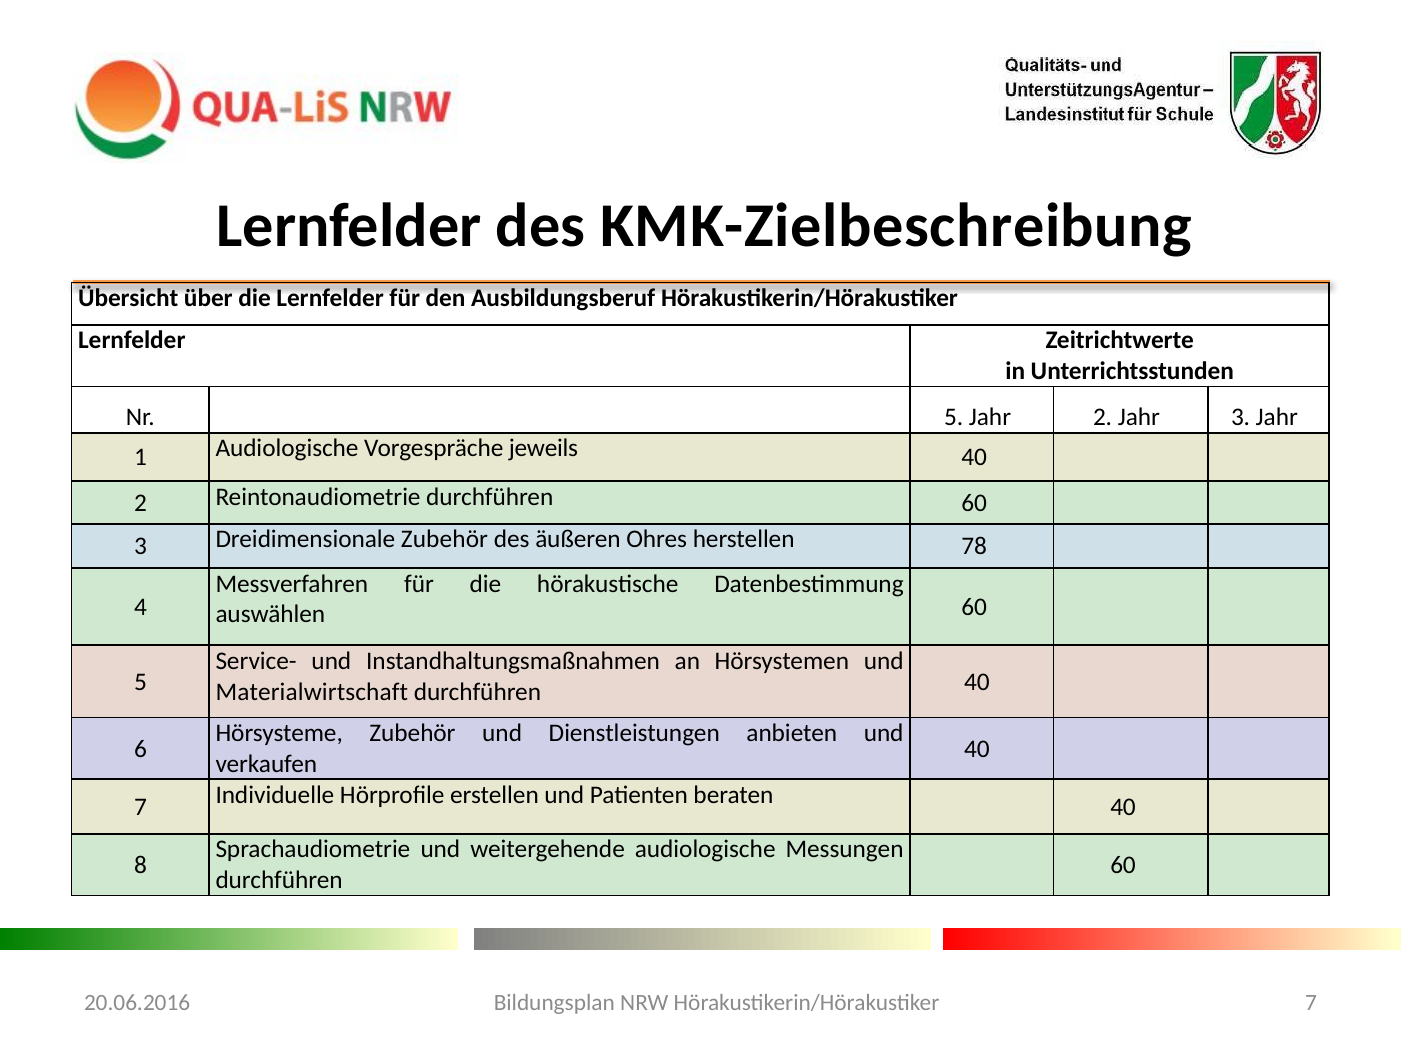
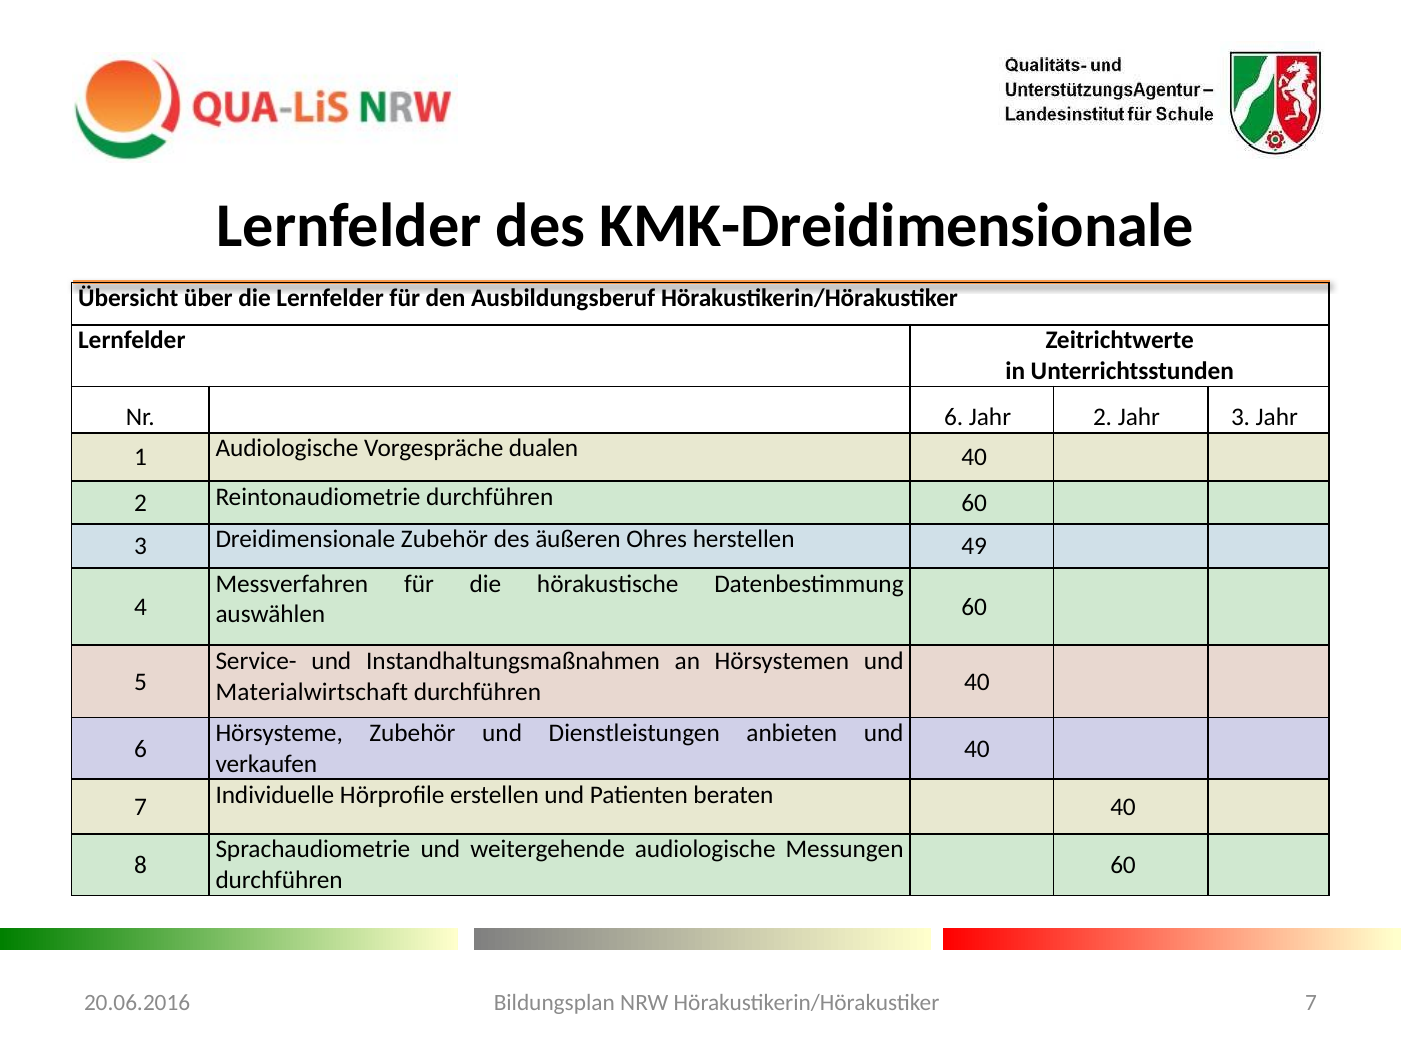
KMK-Zielbeschreibung: KMK-Zielbeschreibung -> KMK-Dreidimensionale
Nr 5: 5 -> 6
jeweils: jeweils -> dualen
78: 78 -> 49
